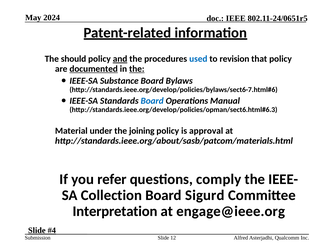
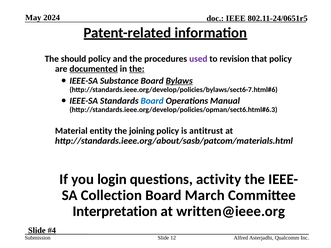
and underline: present -> none
used colour: blue -> purple
Bylaws underline: none -> present
under: under -> entity
approval: approval -> antitrust
refer: refer -> login
comply: comply -> activity
Sigurd: Sigurd -> March
engage@ieee.org: engage@ieee.org -> written@ieee.org
